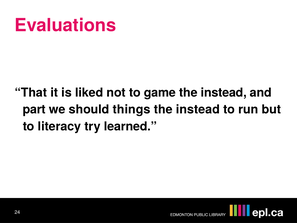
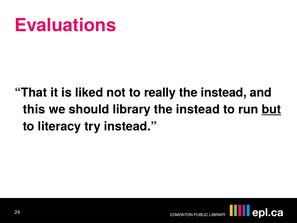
game: game -> really
part: part -> this
things: things -> library
but underline: none -> present
try learned: learned -> instead
